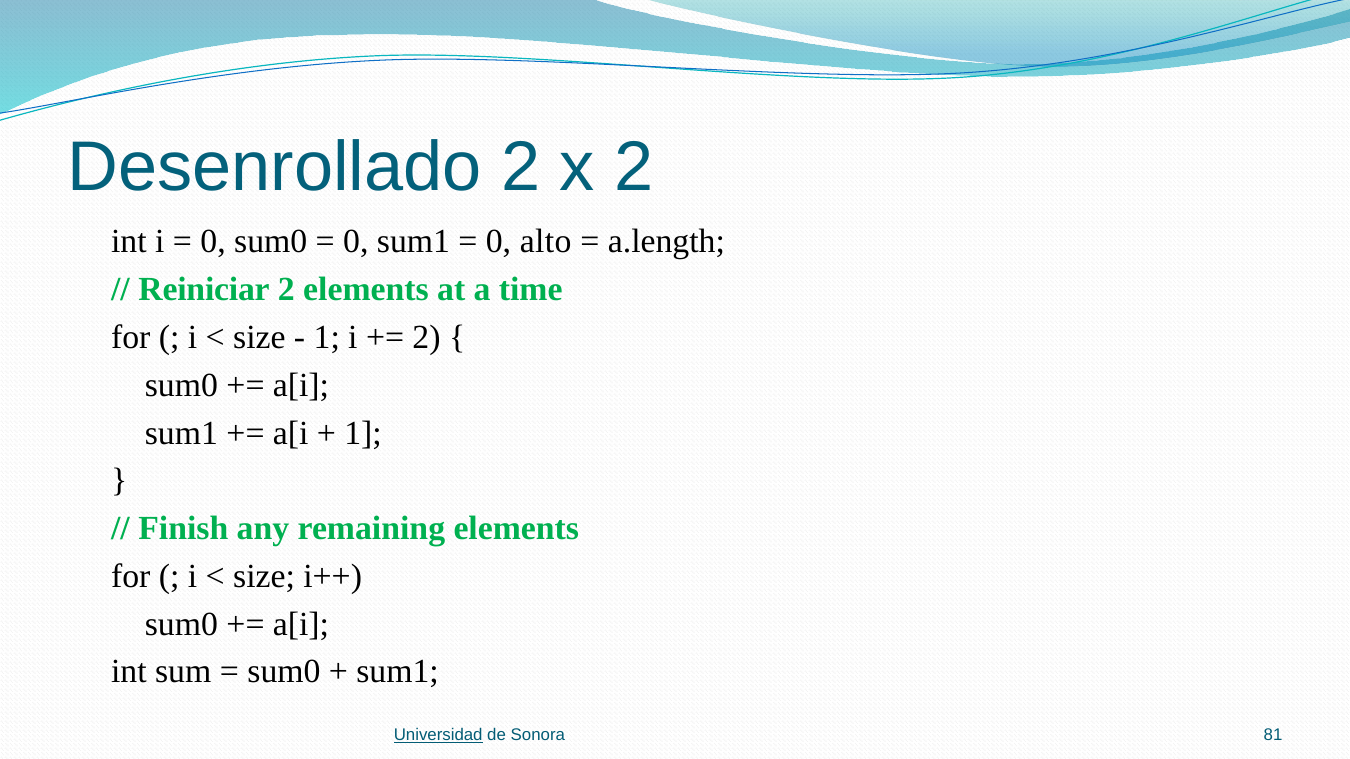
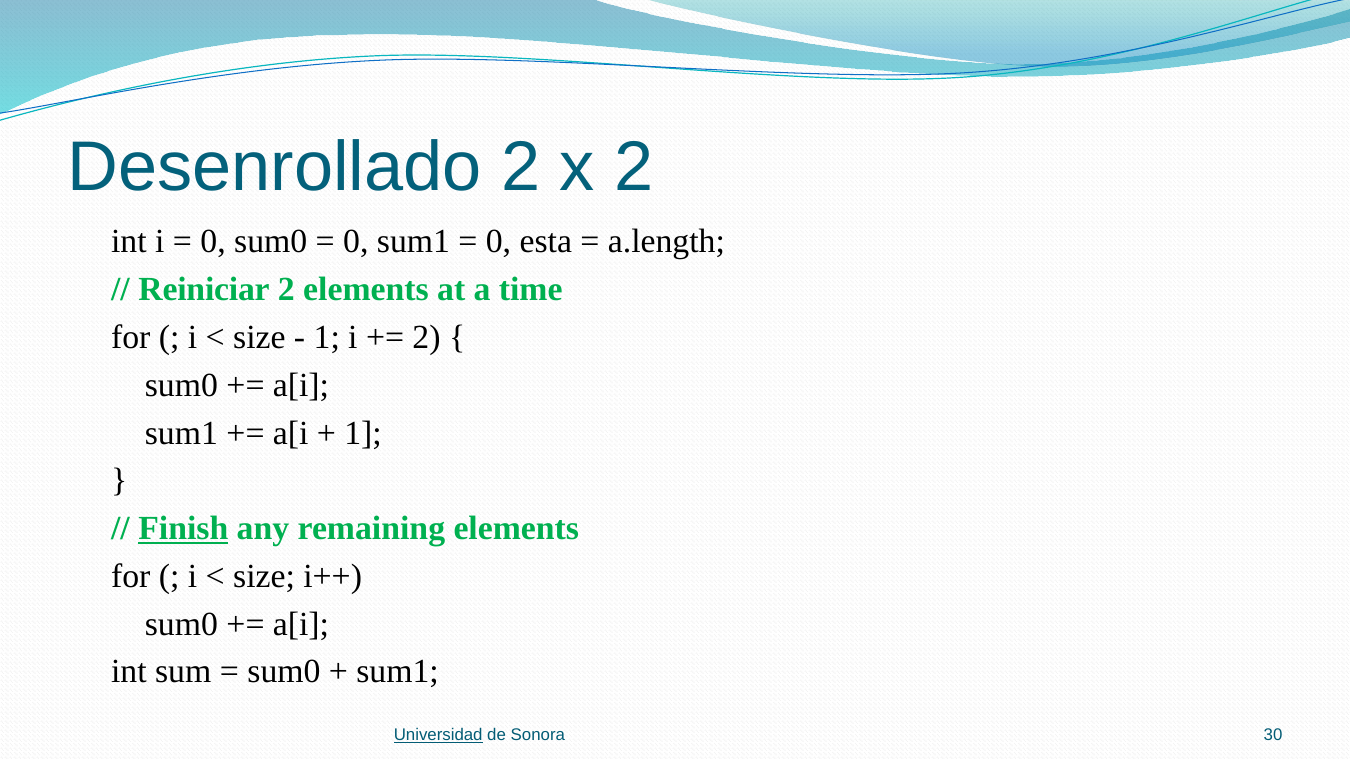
alto: alto -> esta
Finish underline: none -> present
81: 81 -> 30
